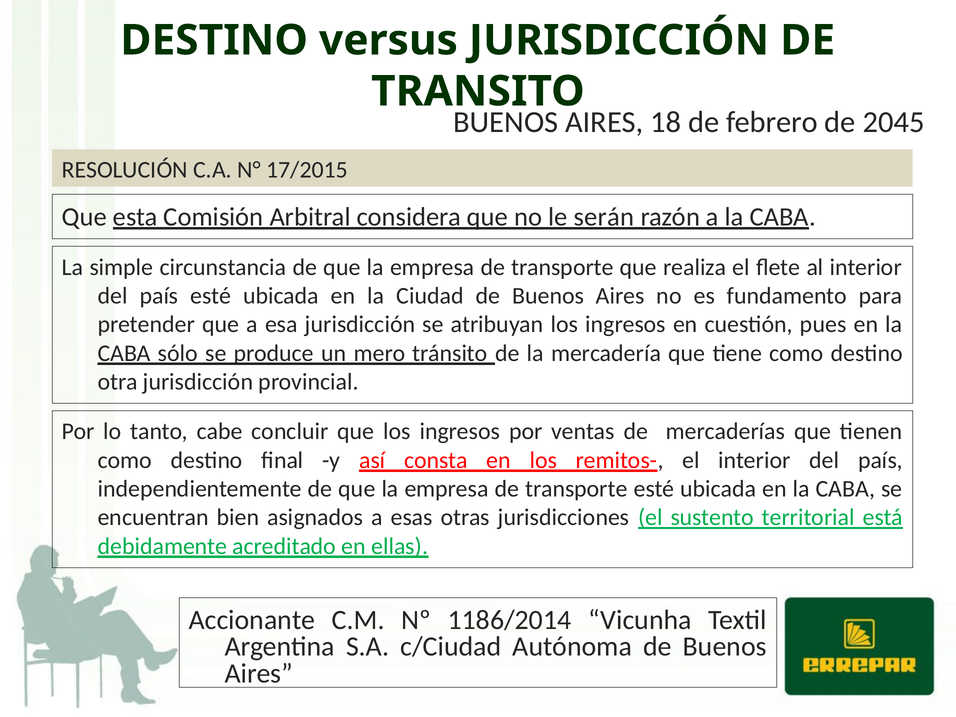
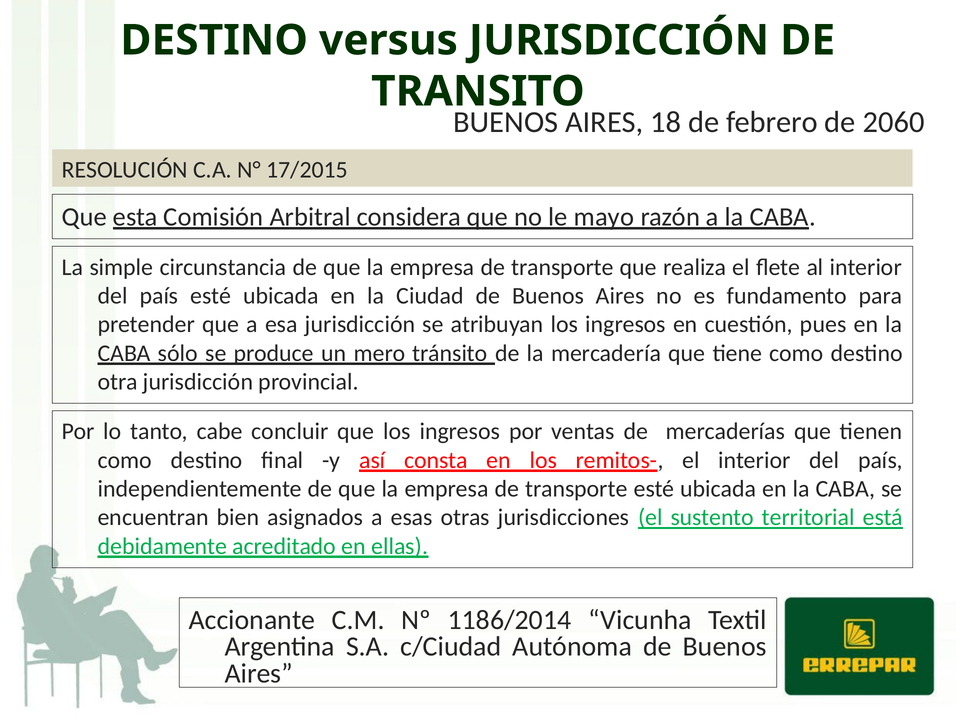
2045: 2045 -> 2060
serán: serán -> mayo
